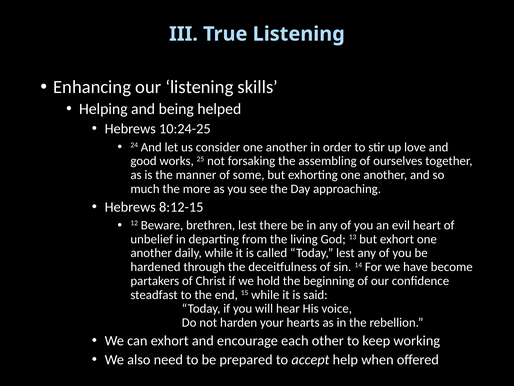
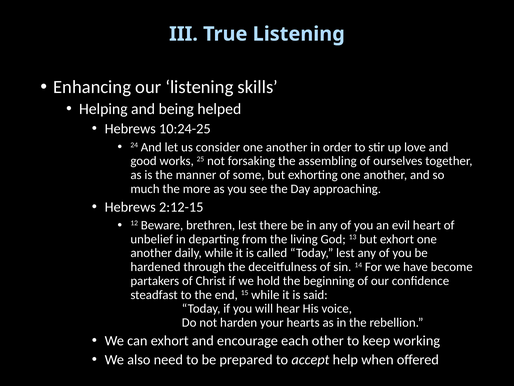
8:12-15: 8:12-15 -> 2:12-15
